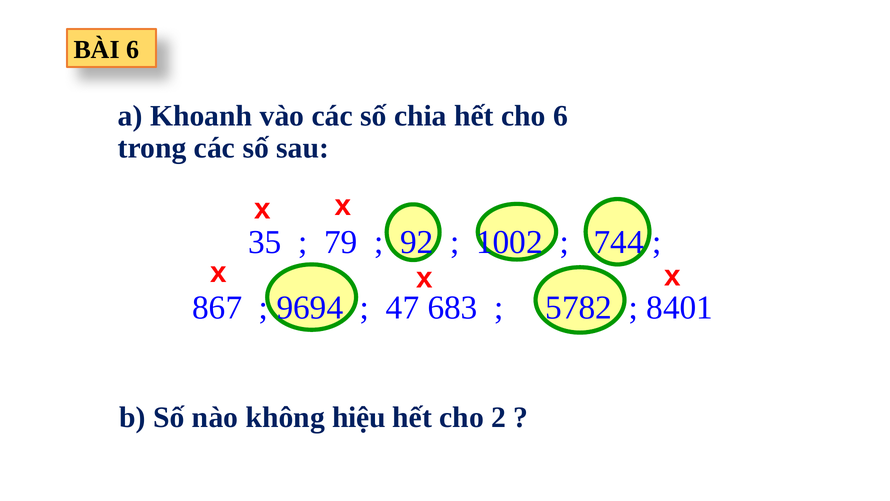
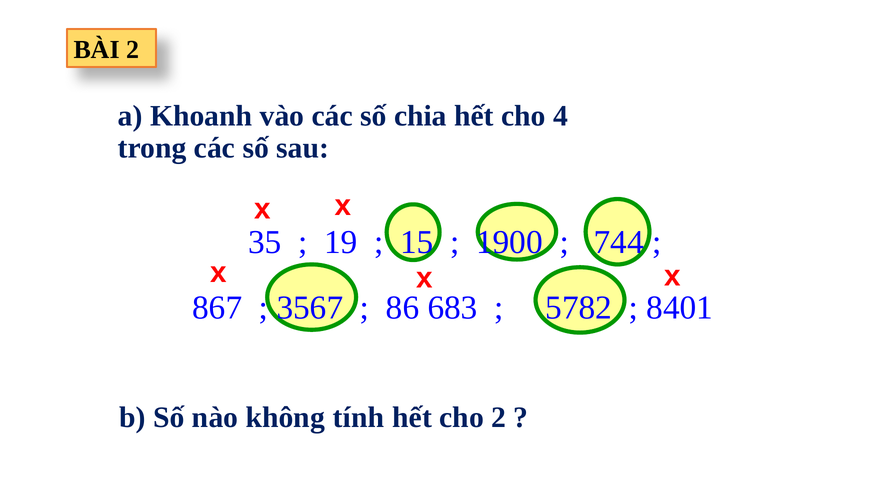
BÀI 6: 6 -> 2
cho 6: 6 -> 4
79: 79 -> 19
92: 92 -> 15
1002: 1002 -> 1900
9694: 9694 -> 3567
47: 47 -> 86
hiệu: hiệu -> tính
